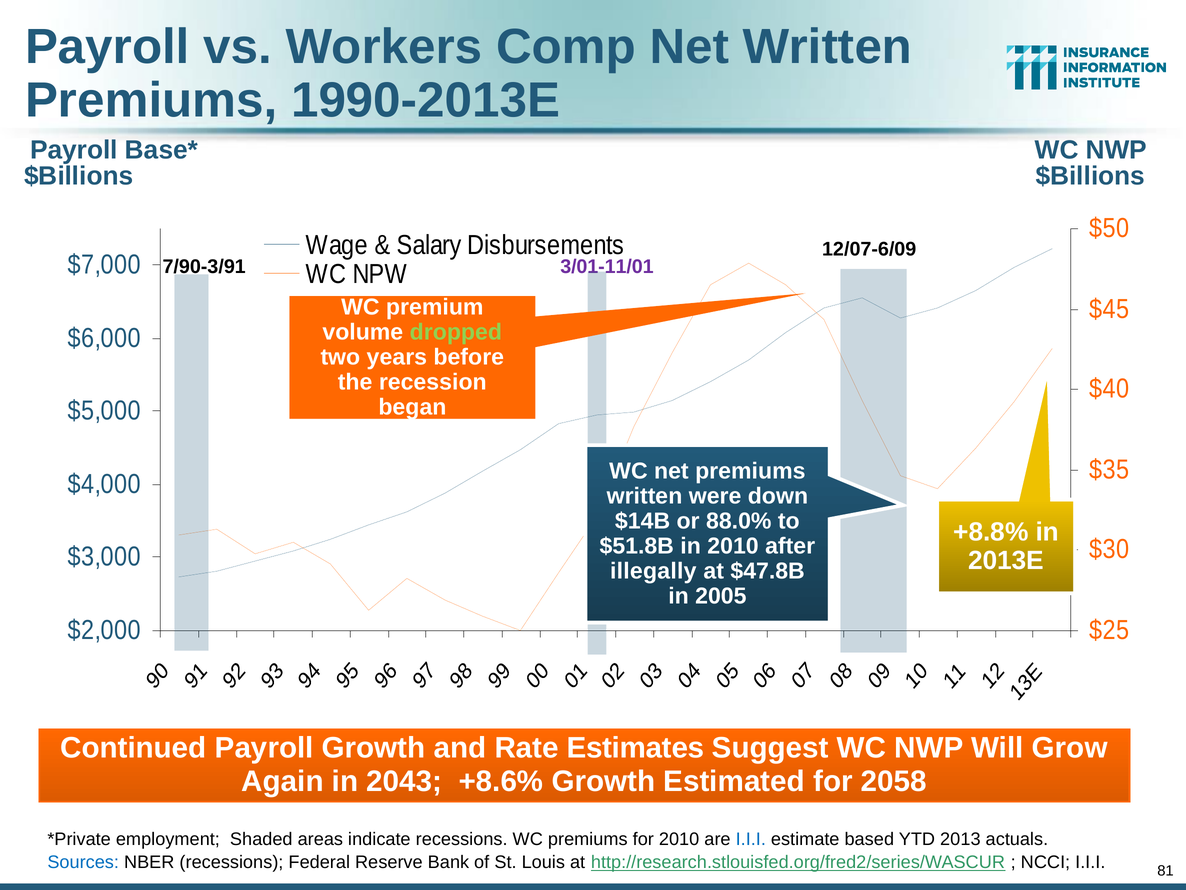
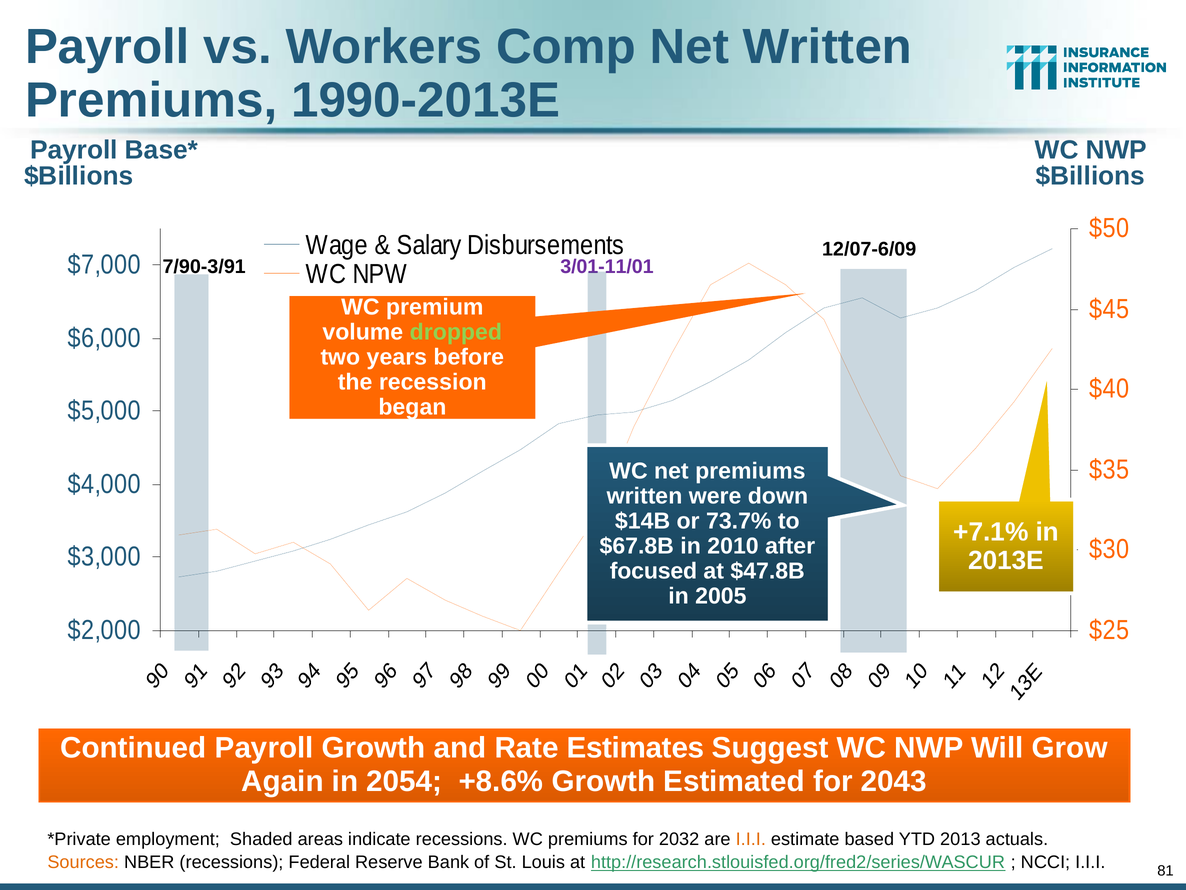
88.0%: 88.0% -> 73.7%
+8.8%: +8.8% -> +7.1%
$51.8B: $51.8B -> $67.8B
illegally: illegally -> focused
2043: 2043 -> 2054
2058: 2058 -> 2043
for 2010: 2010 -> 2032
I.I.I at (751, 839) colour: blue -> orange
Sources colour: blue -> orange
